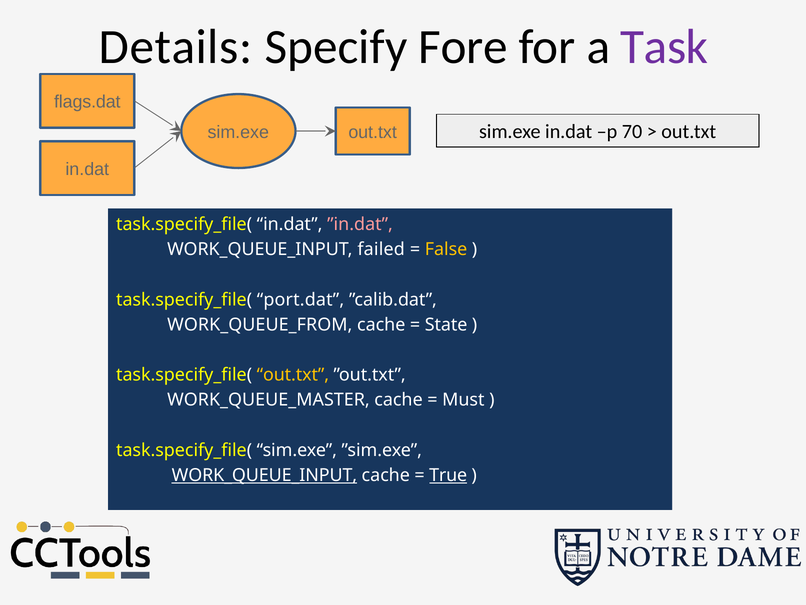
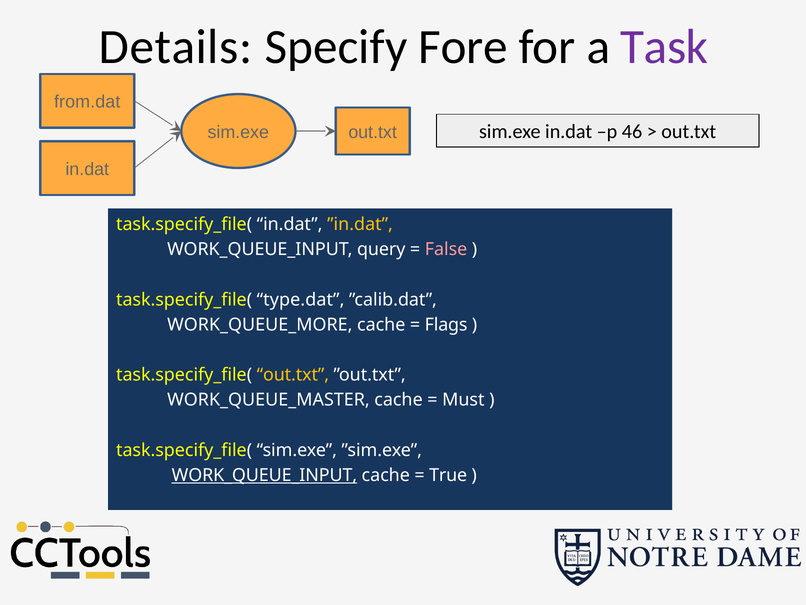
flags.dat: flags.dat -> from.dat
70: 70 -> 46
”in.dat colour: pink -> yellow
failed: failed -> query
False colour: yellow -> pink
port.dat: port.dat -> type.dat
WORK_QUEUE_FROM: WORK_QUEUE_FROM -> WORK_QUEUE_MORE
State: State -> Flags
True underline: present -> none
